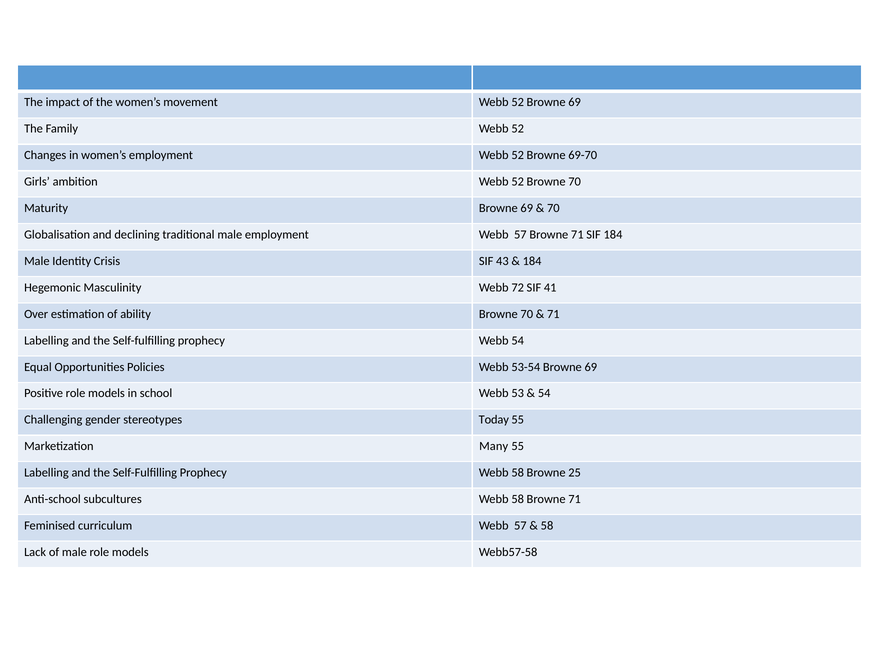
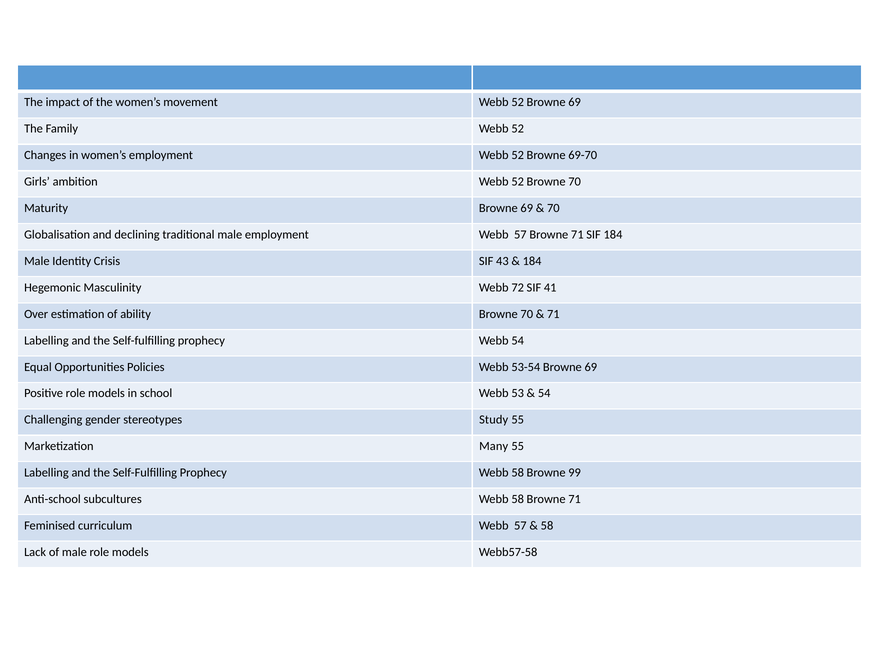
Today: Today -> Study
25: 25 -> 99
